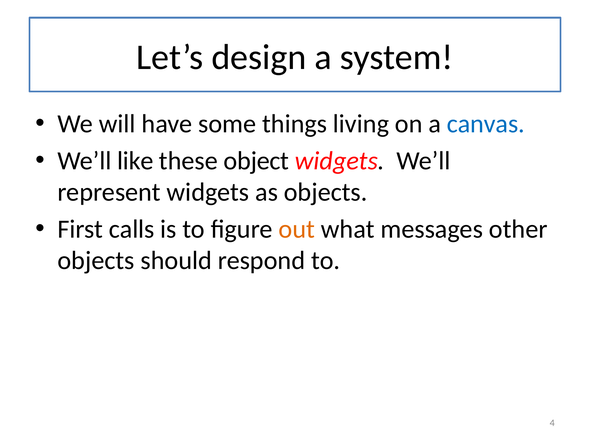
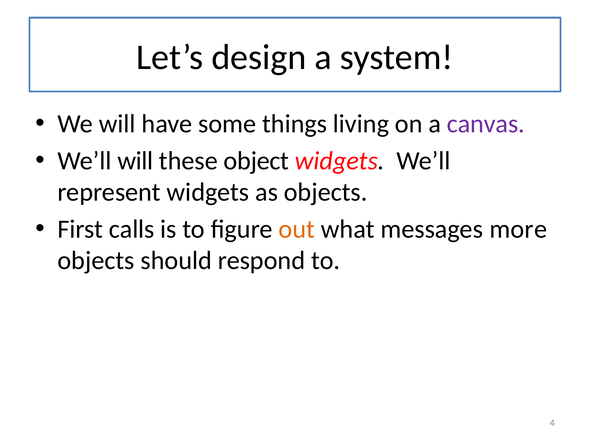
canvas colour: blue -> purple
We’ll like: like -> will
other: other -> more
